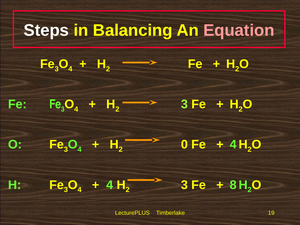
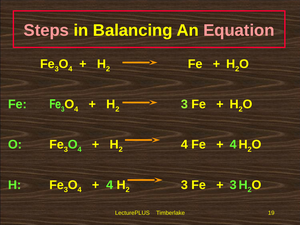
Steps colour: white -> pink
0 at (184, 145): 0 -> 4
8 at (233, 185): 8 -> 3
